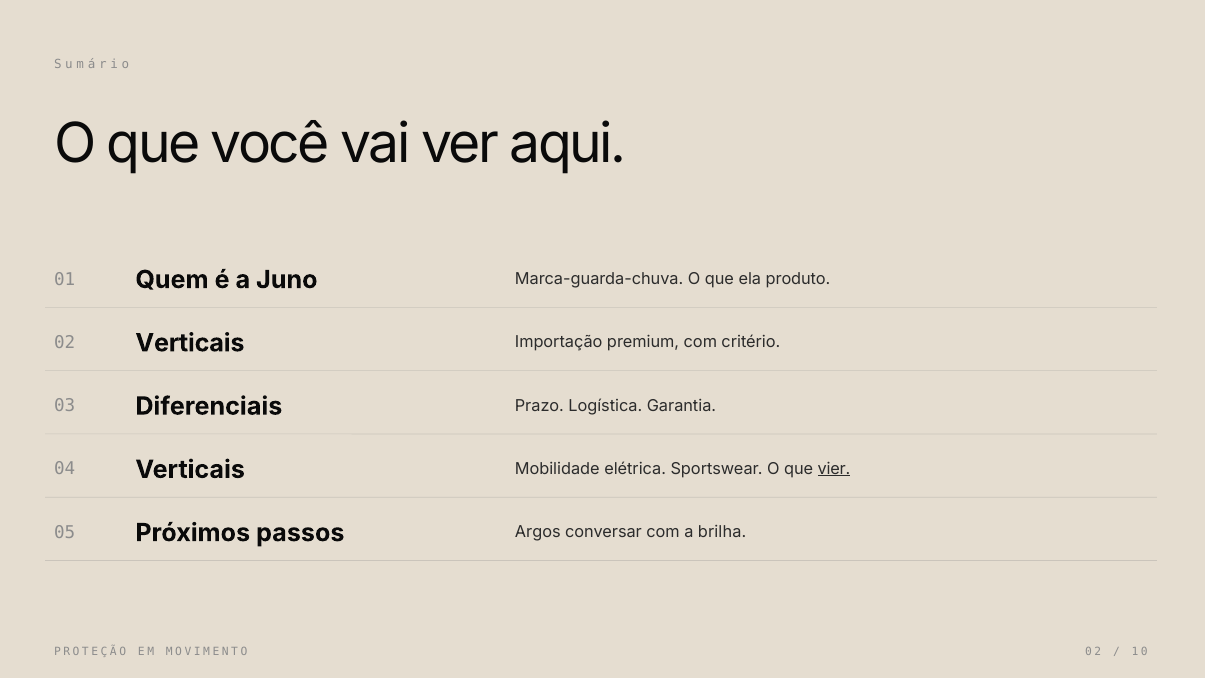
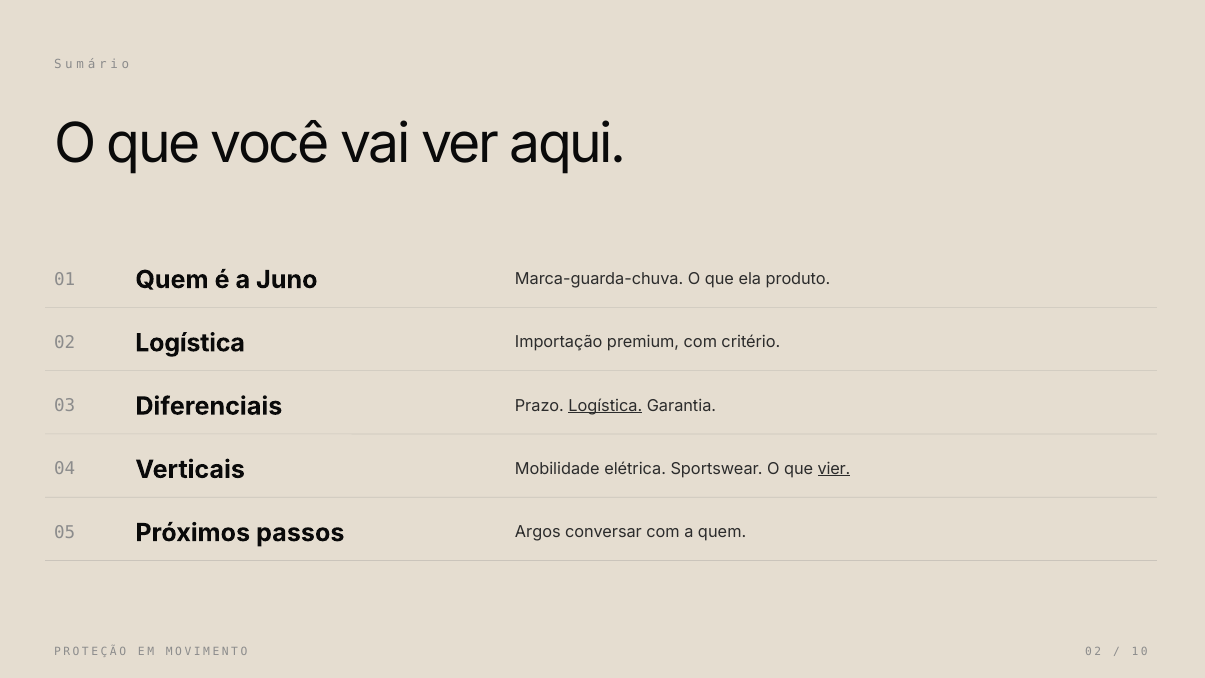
02 Verticais: Verticais -> Logística
Logística at (605, 406) underline: none -> present
a brilha: brilha -> quem
